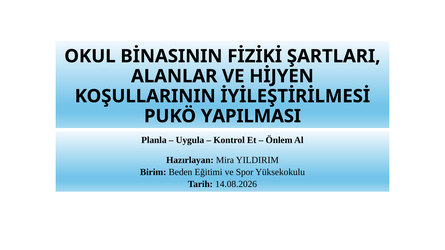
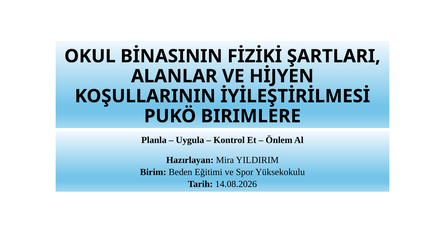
YAPILMASI: YAPILMASI -> BIRIMLERE
